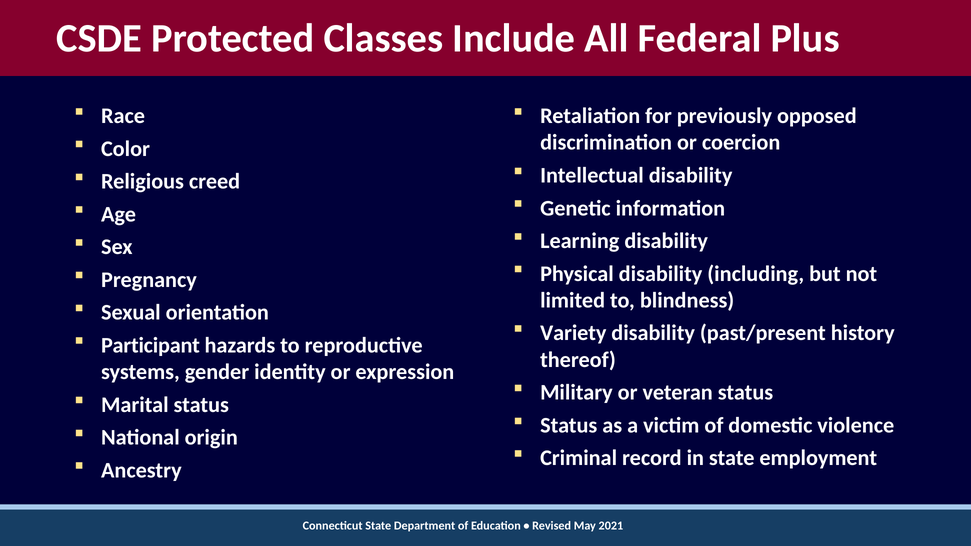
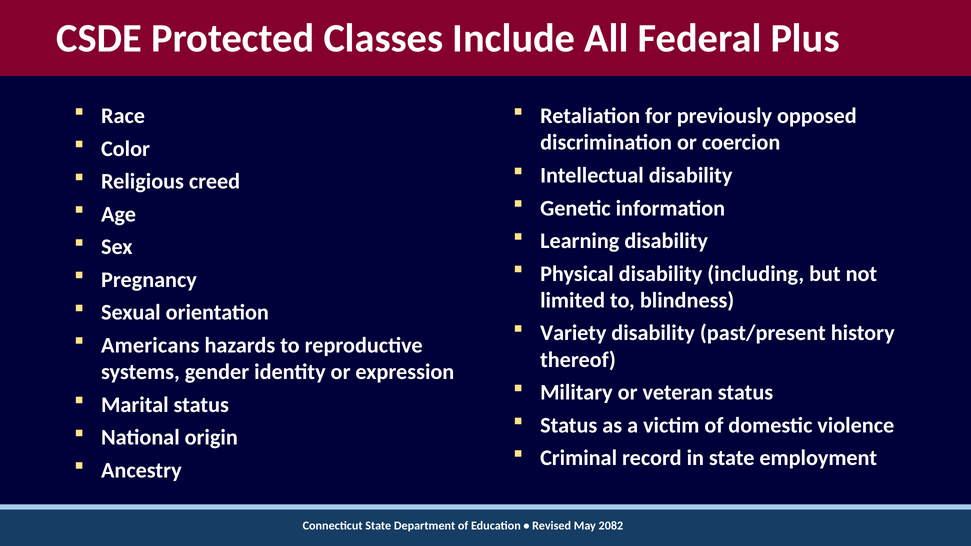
Participant: Participant -> Americans
2021: 2021 -> 2082
